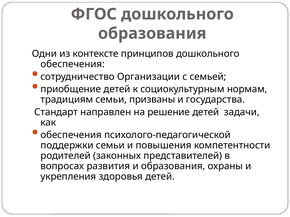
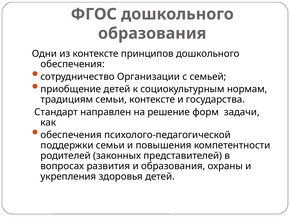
семьи призваны: призваны -> контексте
решение детей: детей -> форм
